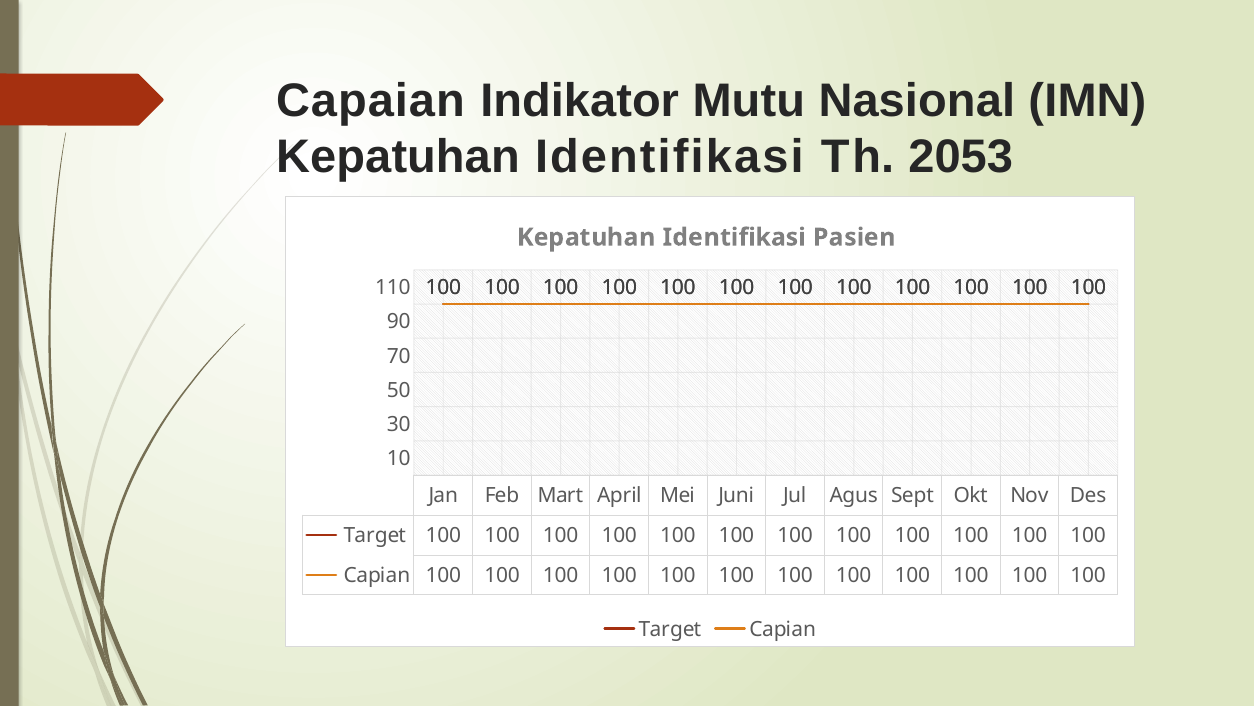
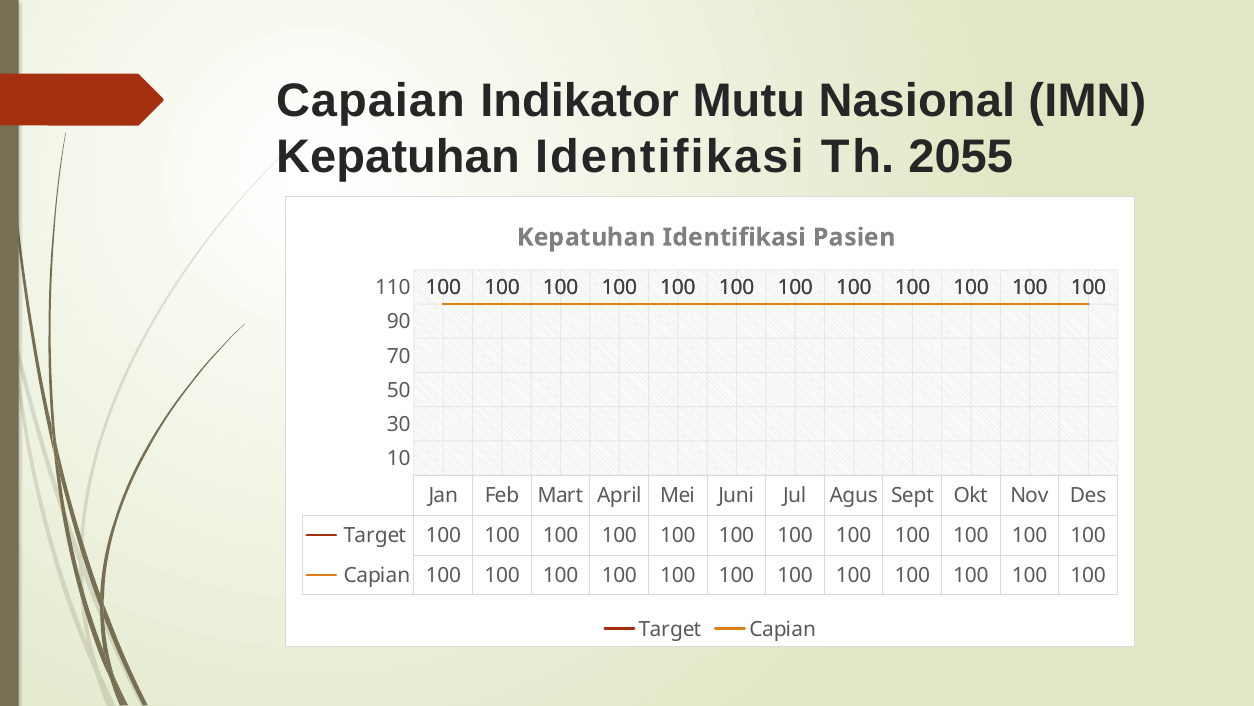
2053: 2053 -> 2055
